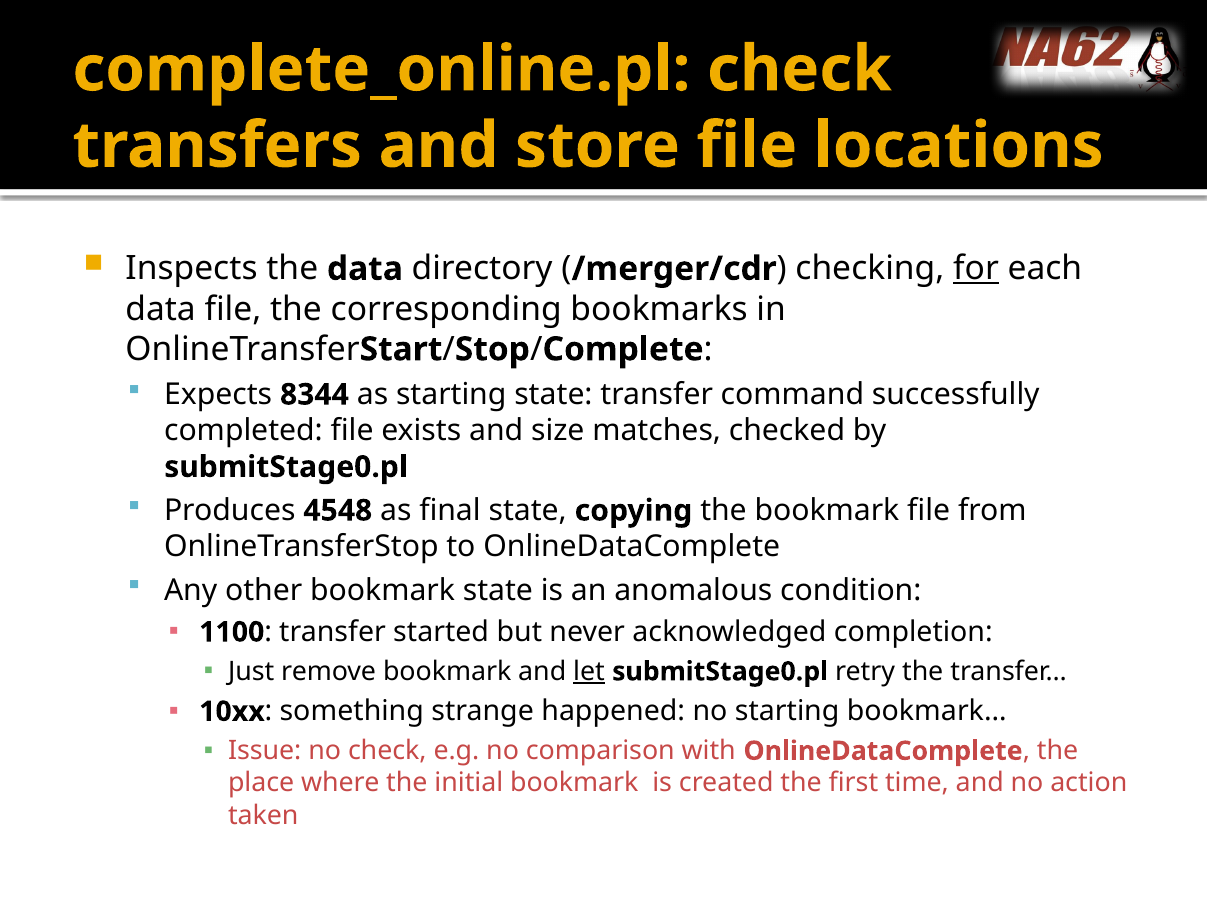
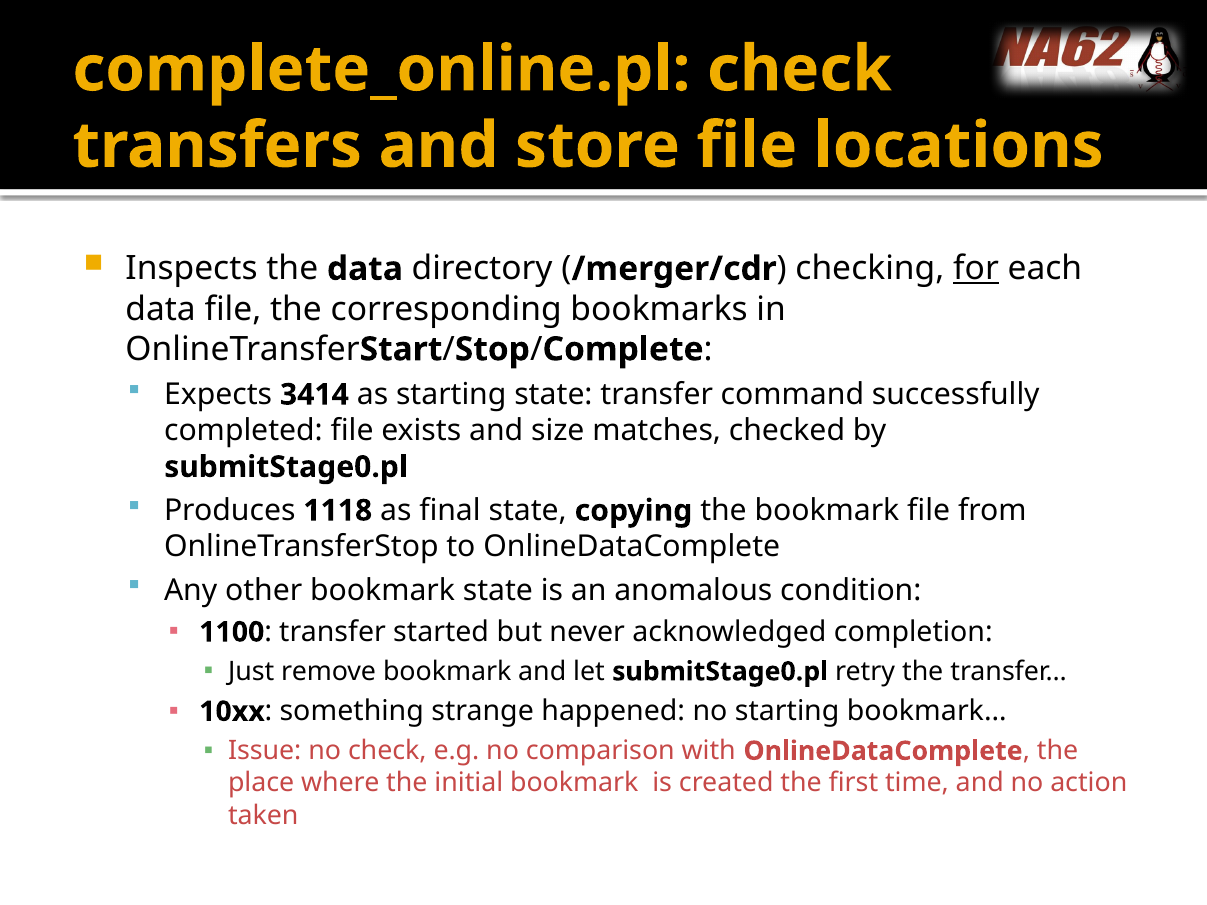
8344: 8344 -> 3414
4548: 4548 -> 1118
let underline: present -> none
